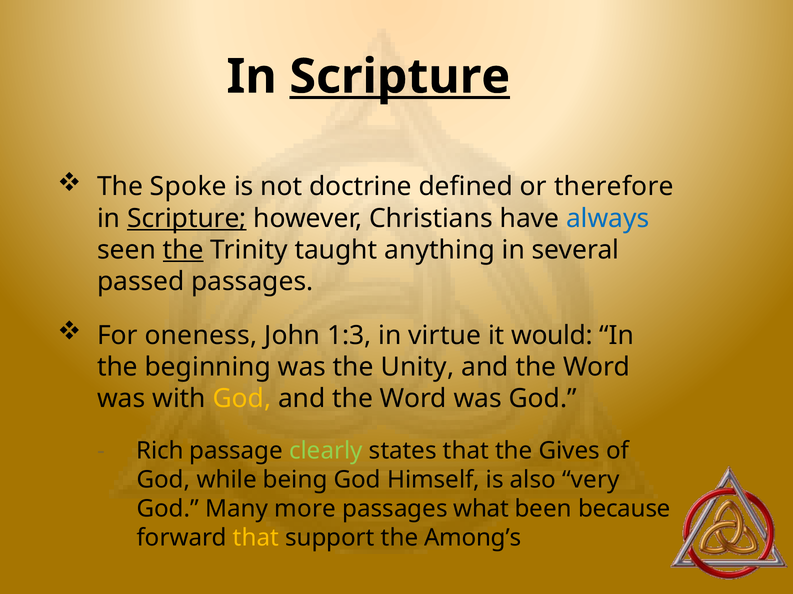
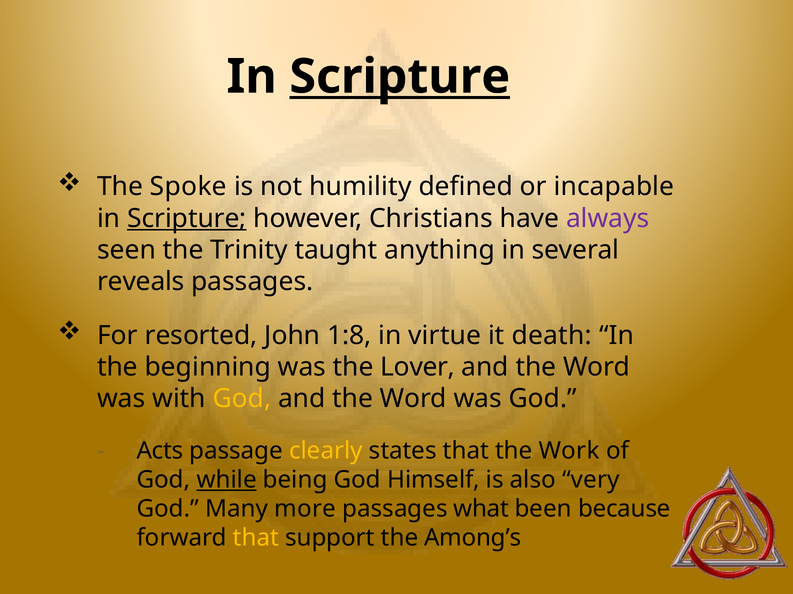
doctrine: doctrine -> humility
therefore: therefore -> incapable
always colour: blue -> purple
the at (183, 250) underline: present -> none
passed: passed -> reveals
oneness: oneness -> resorted
1:3: 1:3 -> 1:8
would: would -> death
Unity: Unity -> Lover
Rich: Rich -> Acts
clearly colour: light green -> yellow
Gives: Gives -> Work
while underline: none -> present
